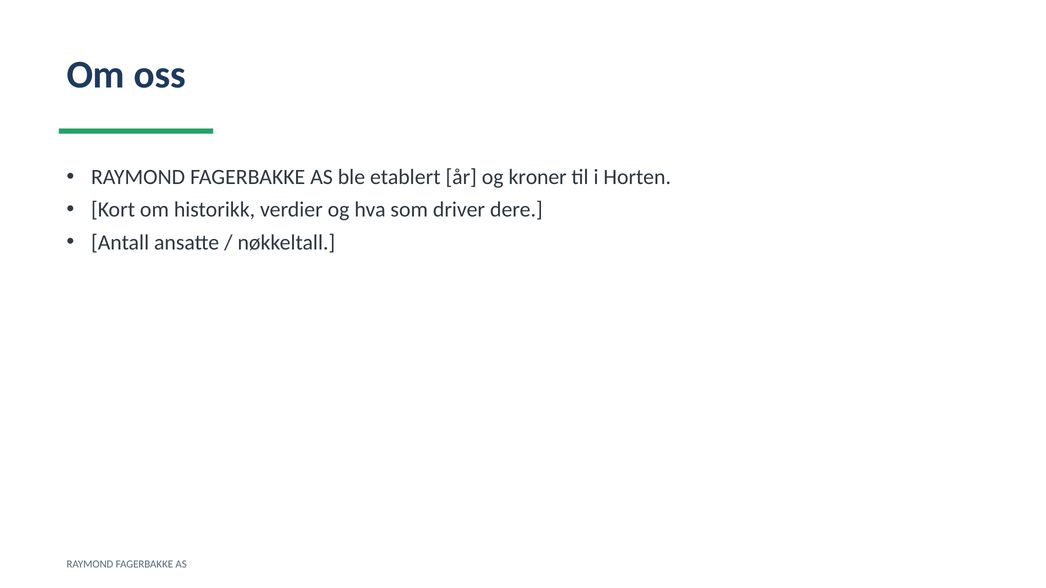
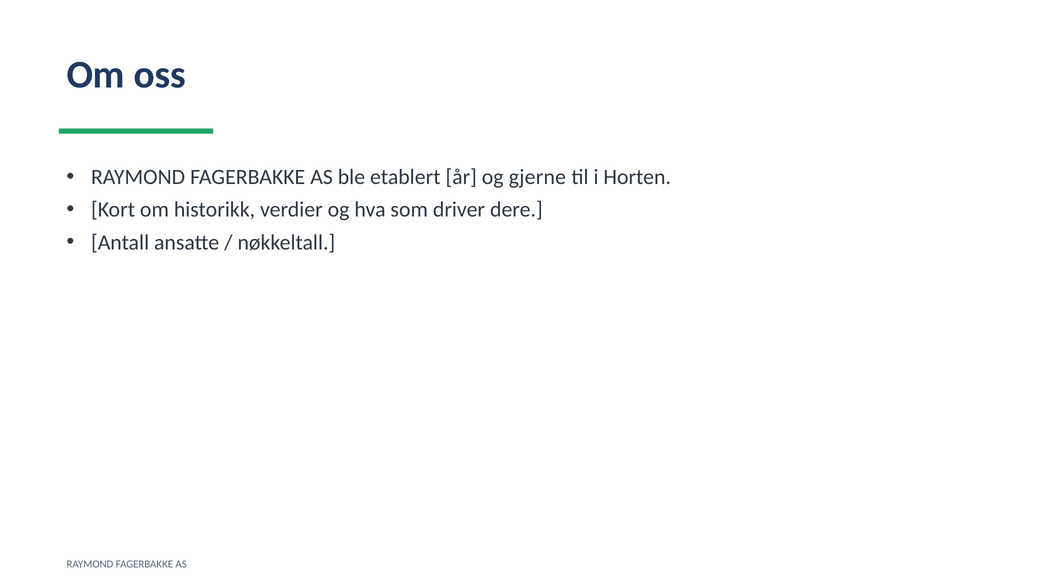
kroner: kroner -> gjerne
